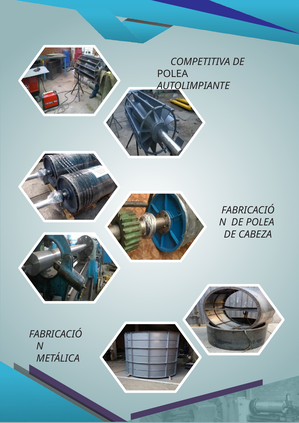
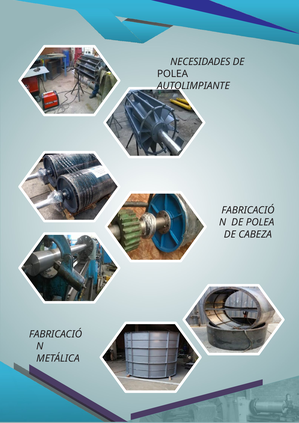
COMPETITIVA: COMPETITIVA -> NECESIDADES
